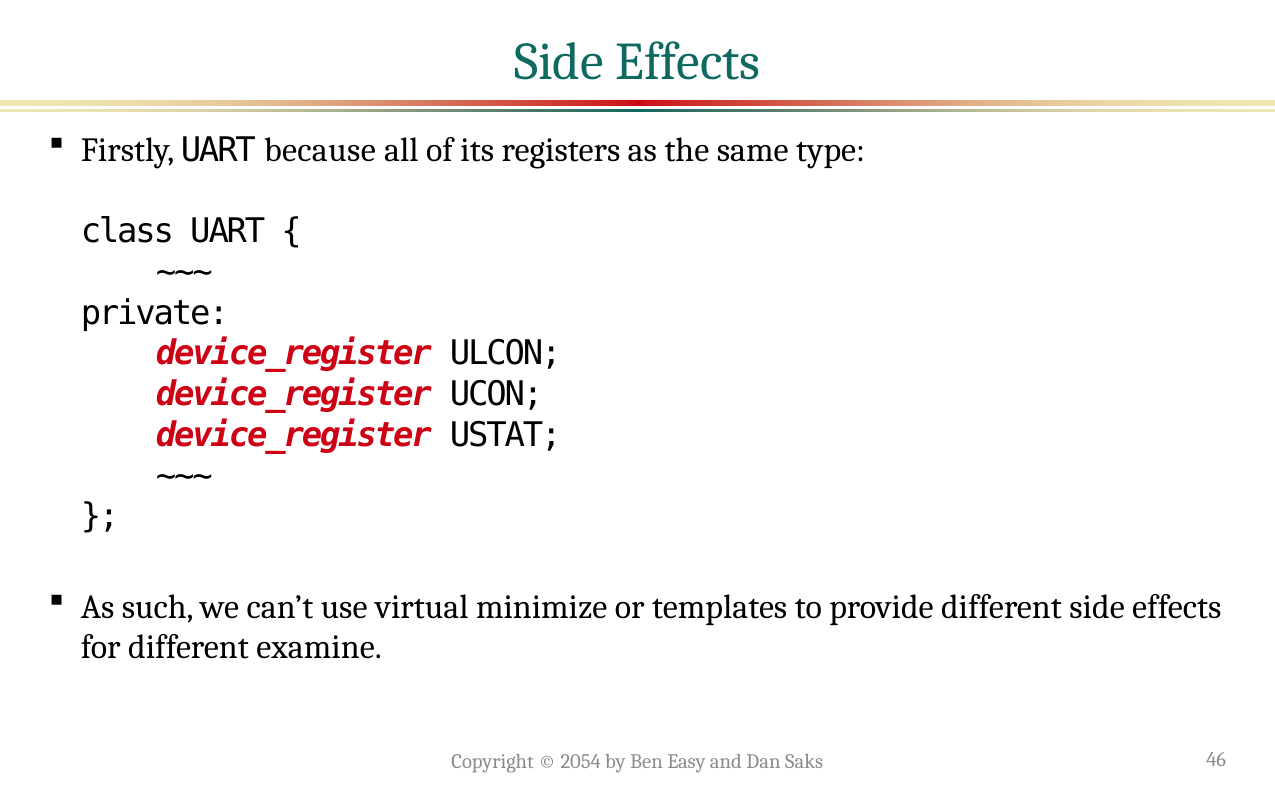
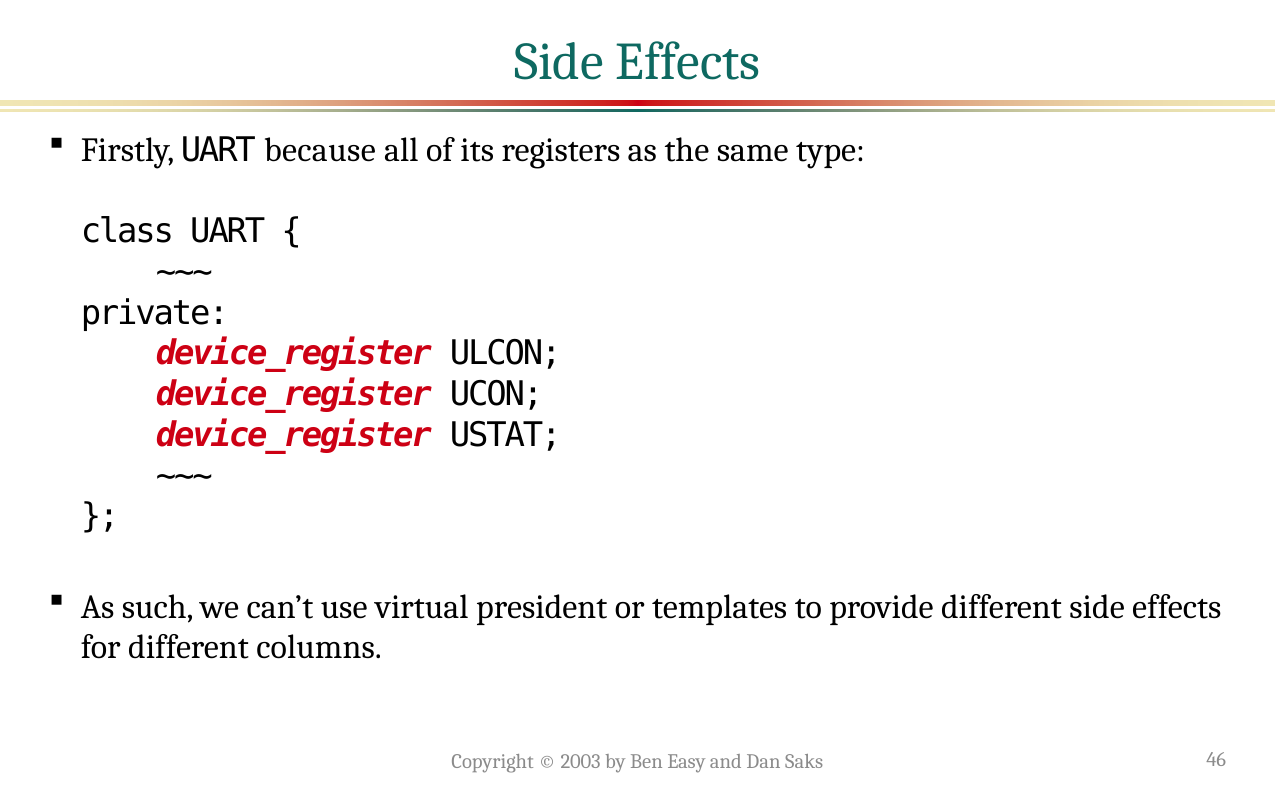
minimize: minimize -> president
examine: examine -> columns
2054: 2054 -> 2003
